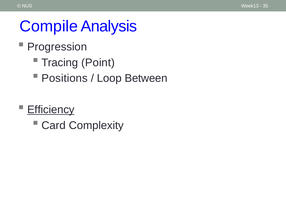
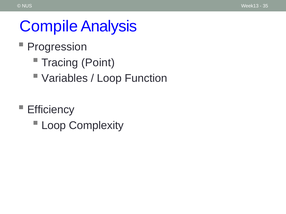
Positions: Positions -> Variables
Between: Between -> Function
Efficiency underline: present -> none
Card at (54, 126): Card -> Loop
